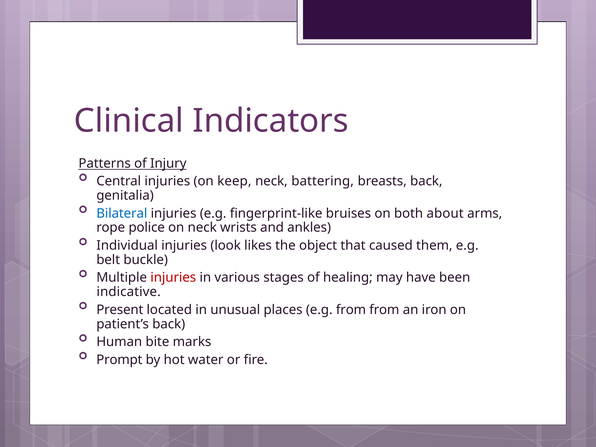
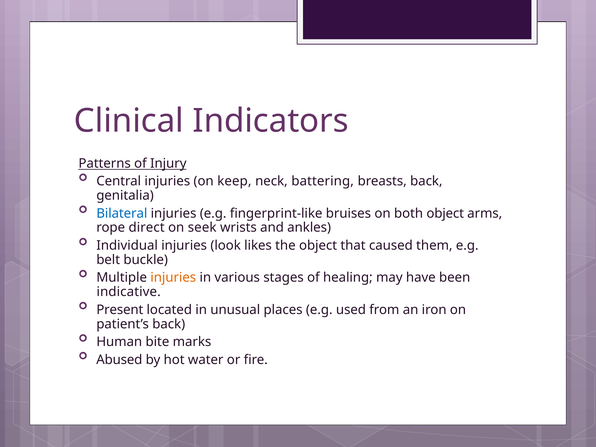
both about: about -> object
police: police -> direct
on neck: neck -> seek
injuries at (173, 278) colour: red -> orange
e.g from: from -> used
Prompt: Prompt -> Abused
